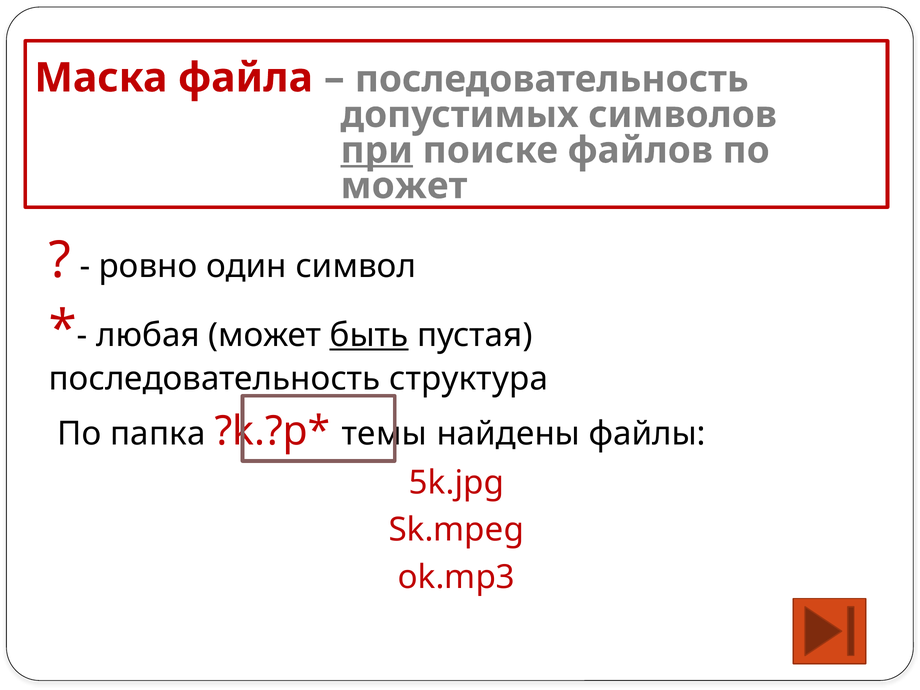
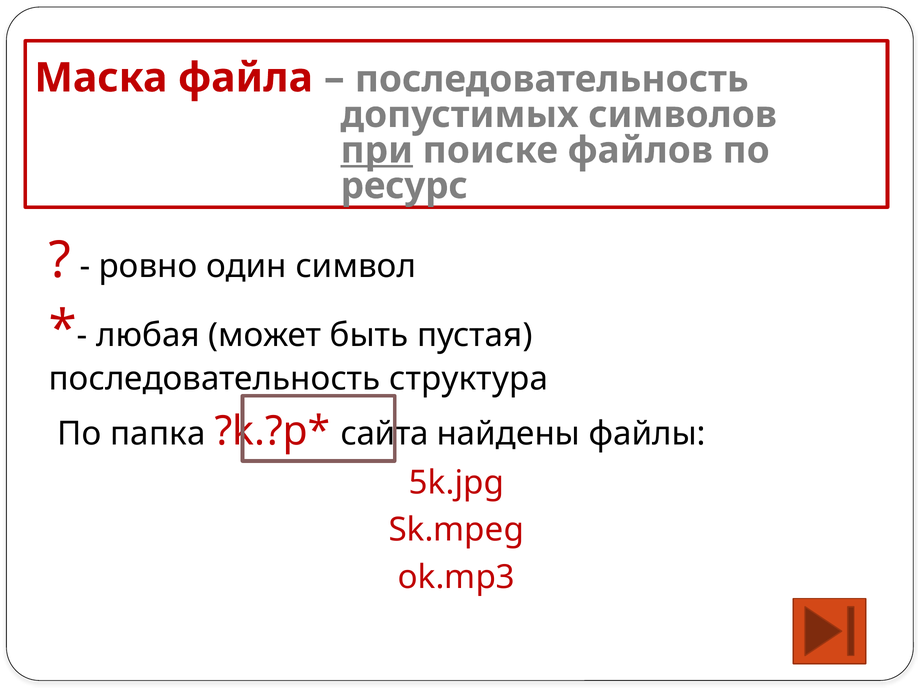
может at (404, 186): может -> ресурс
быть underline: present -> none
темы: темы -> сайта
